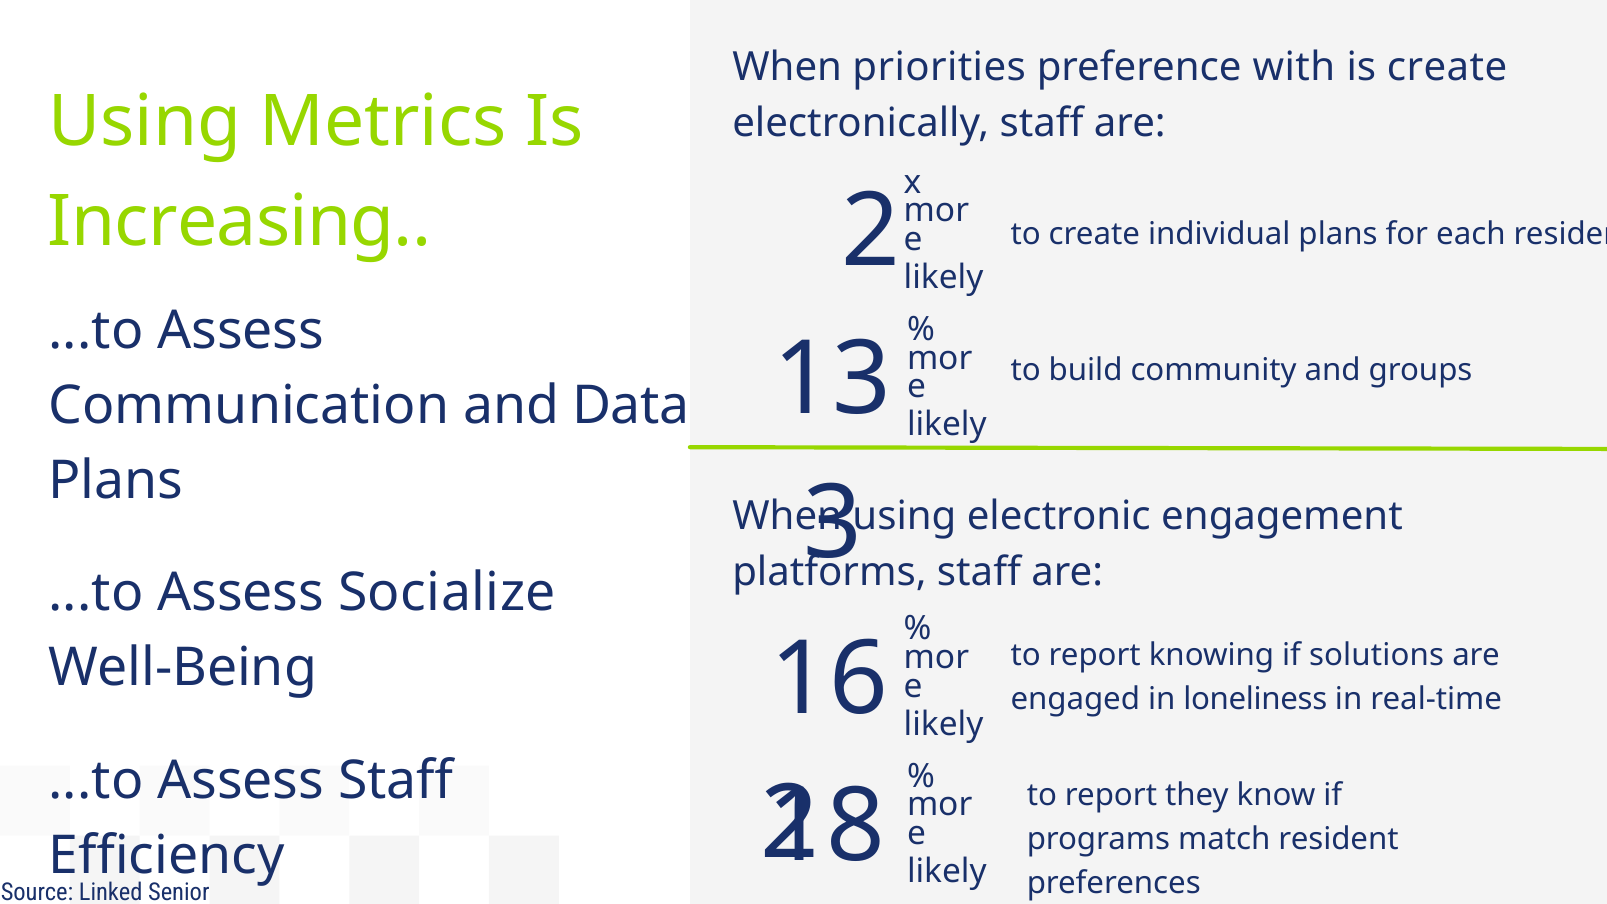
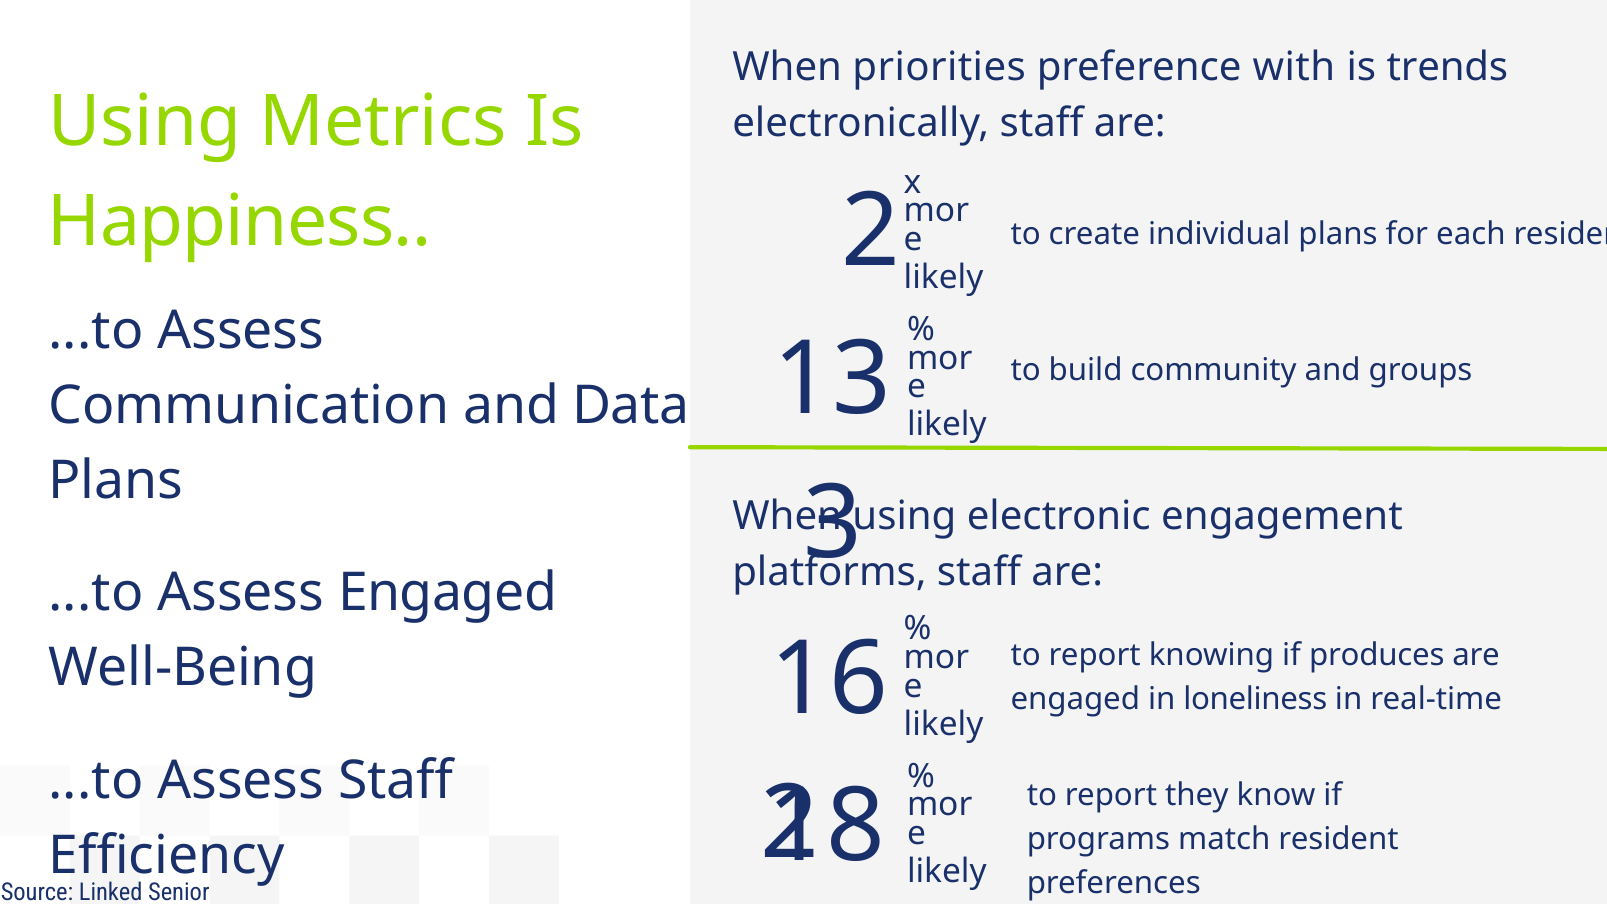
is create: create -> trends
Increasing: Increasing -> Happiness
Assess Socialize: Socialize -> Engaged
solutions: solutions -> produces
